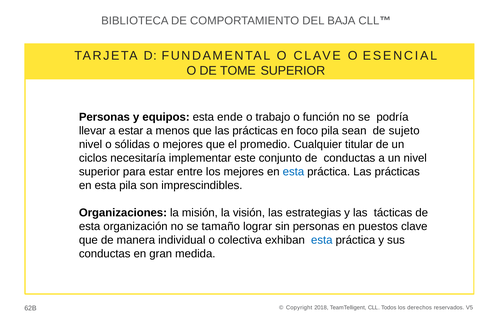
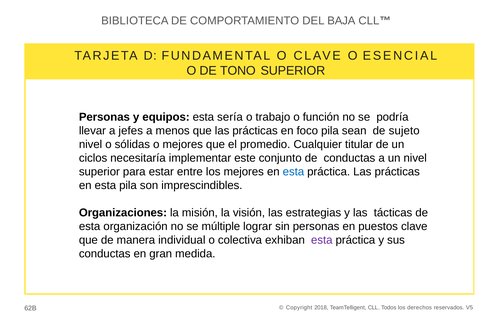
TOME: TOME -> TONO
ende: ende -> sería
a estar: estar -> jefes
tamaño: tamaño -> múltiple
esta at (322, 240) colour: blue -> purple
